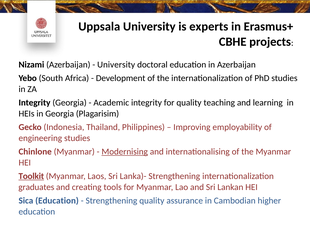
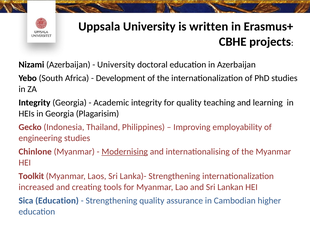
experts: experts -> written
Toolkit underline: present -> none
graduates: graduates -> increased
